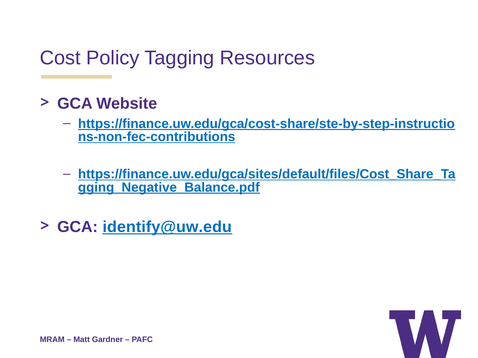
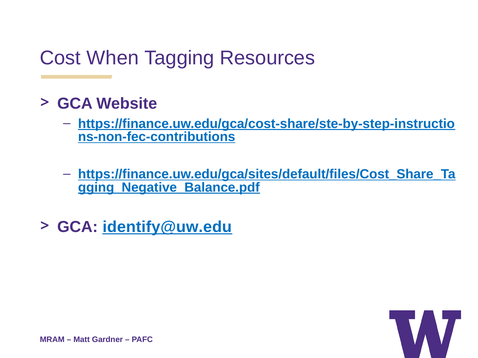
Policy: Policy -> When
